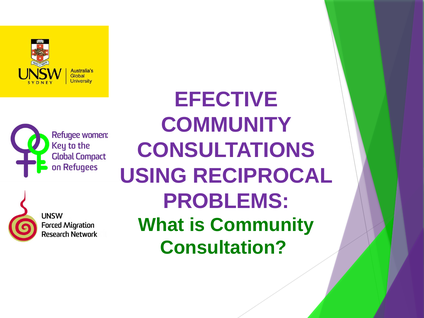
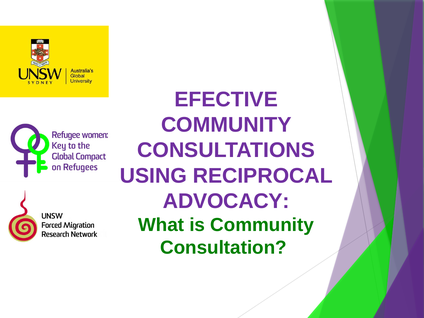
PROBLEMS: PROBLEMS -> ADVOCACY
